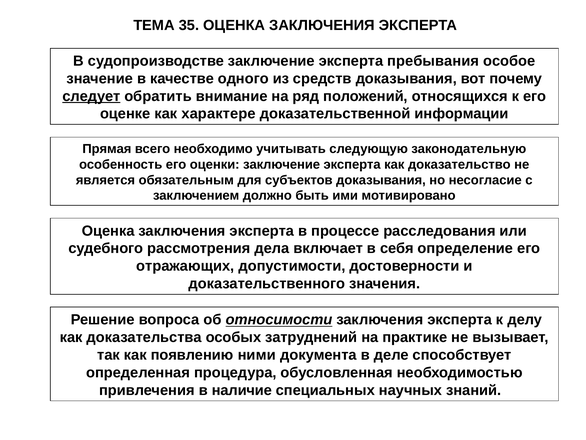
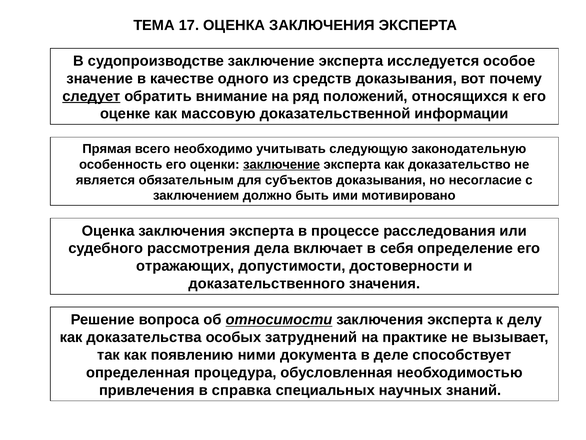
35: 35 -> 17
пребывания: пребывания -> исследуется
характере: характере -> массовую
заключение at (282, 164) underline: none -> present
наличие: наличие -> справка
